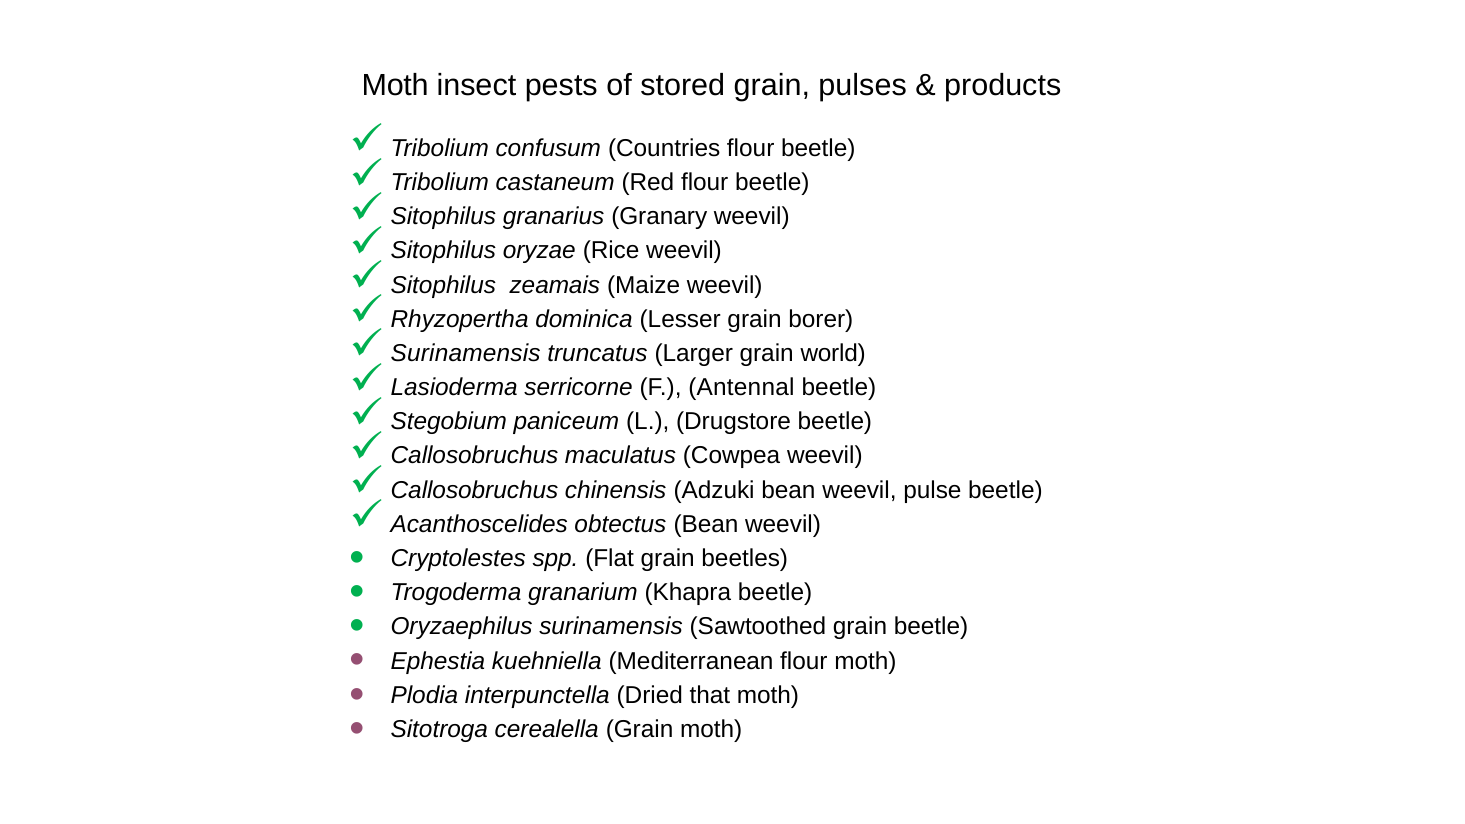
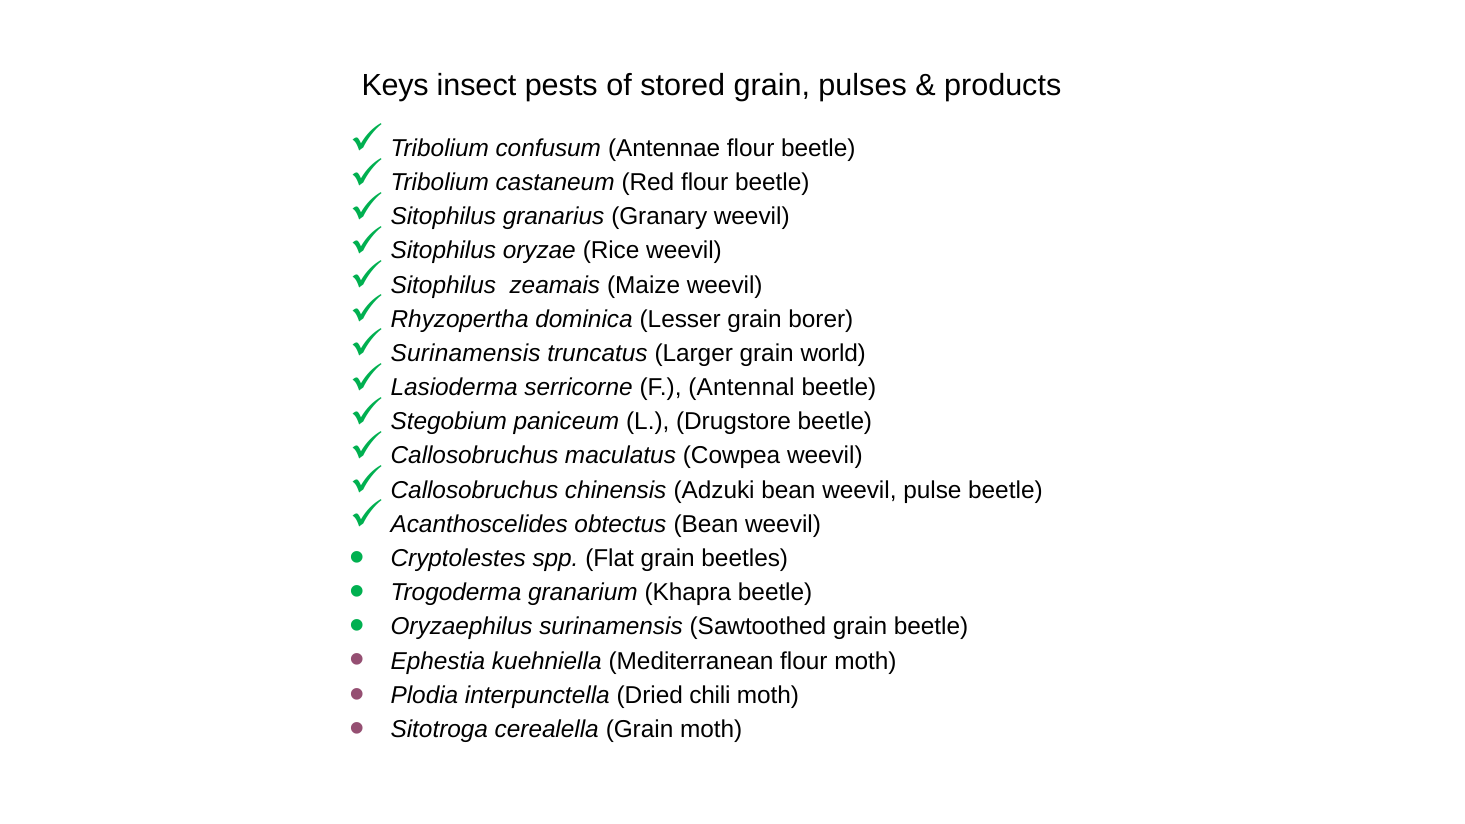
Moth at (395, 86): Moth -> Keys
Countries: Countries -> Antennae
that: that -> chili
